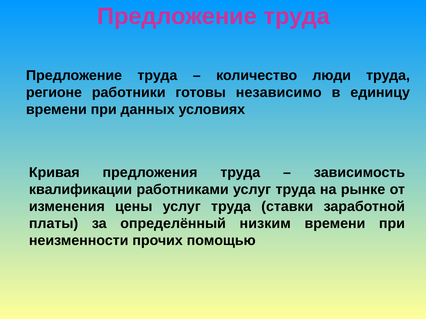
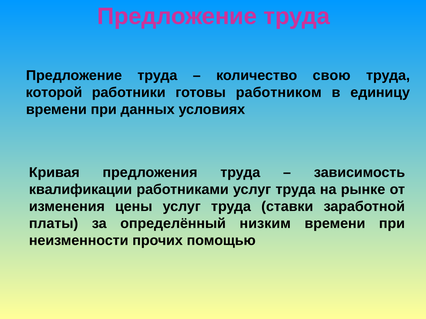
люди: люди -> свою
регионе: регионе -> которой
независимо: независимо -> работником
